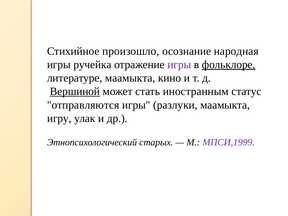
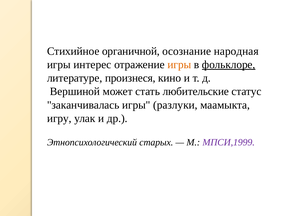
произошло: произошло -> органичной
ручейка: ручейка -> интерес
игры at (179, 65) colour: purple -> orange
литературе маамыкта: маамыкта -> произнеся
Вершиной underline: present -> none
иностранным: иностранным -> любительские
отправляются: отправляются -> заканчивалась
